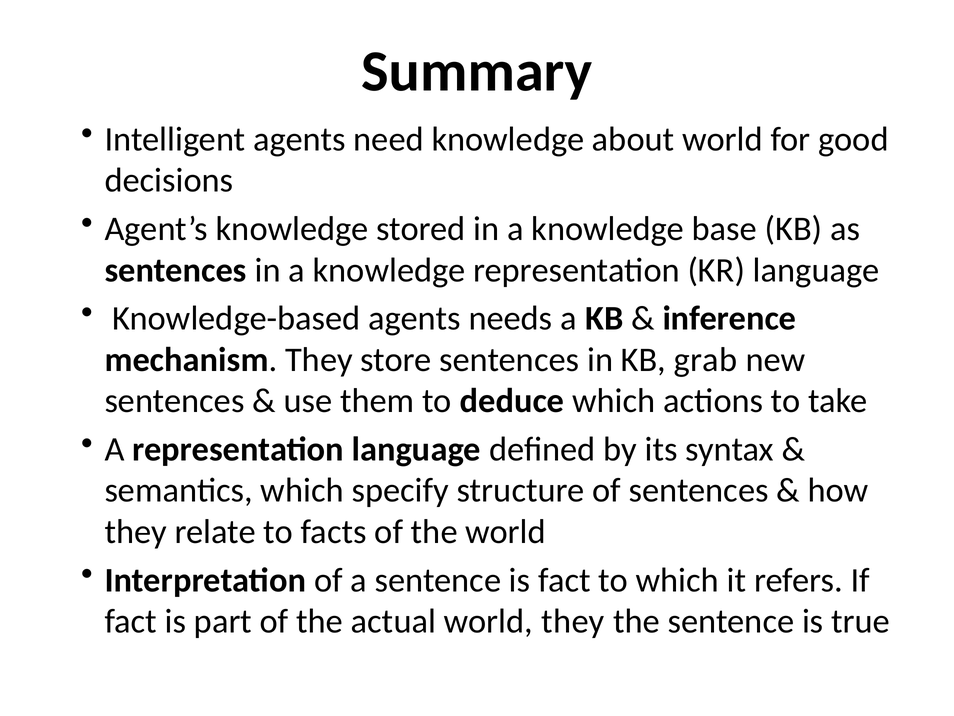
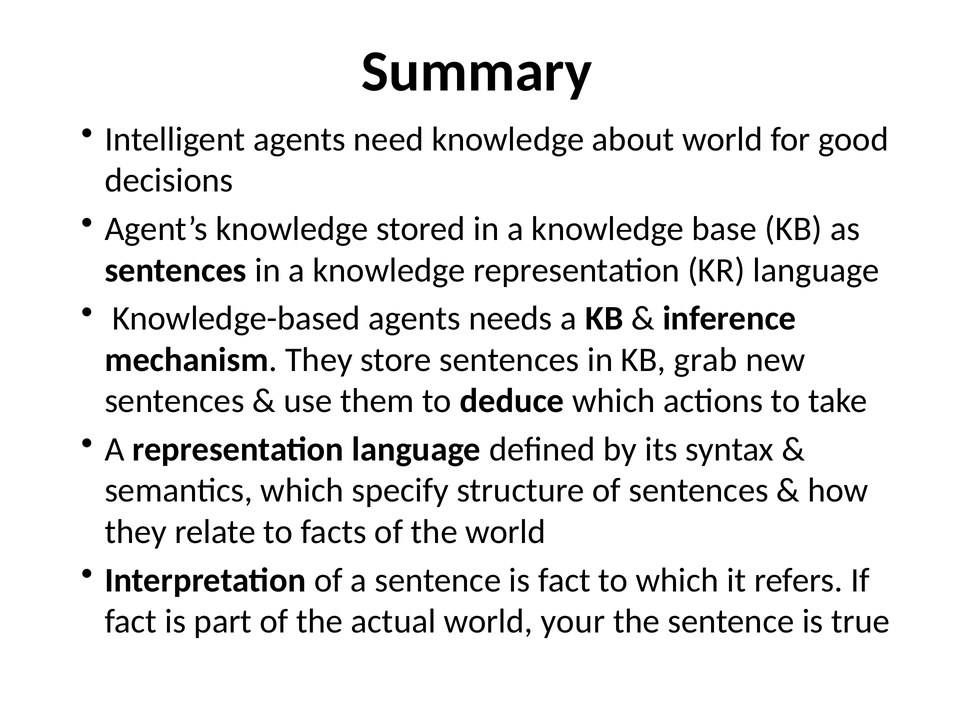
world they: they -> your
